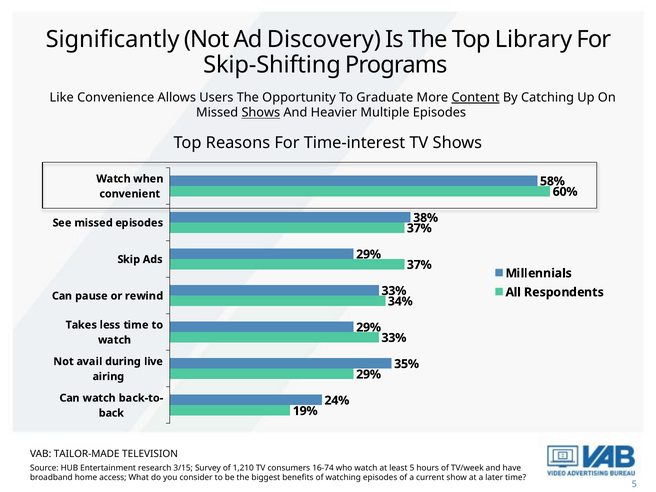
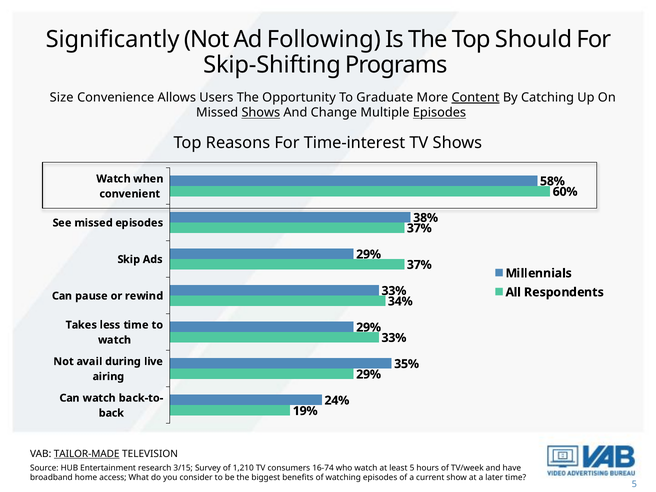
Discovery: Discovery -> Following
Library: Library -> Should
Like: Like -> Size
Heavier: Heavier -> Change
Episodes at (439, 113) underline: none -> present
TAILOR-MADE underline: none -> present
